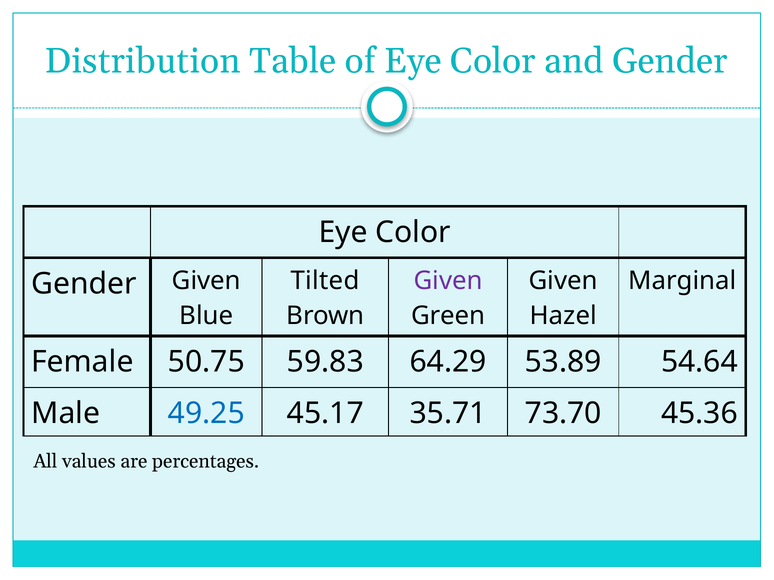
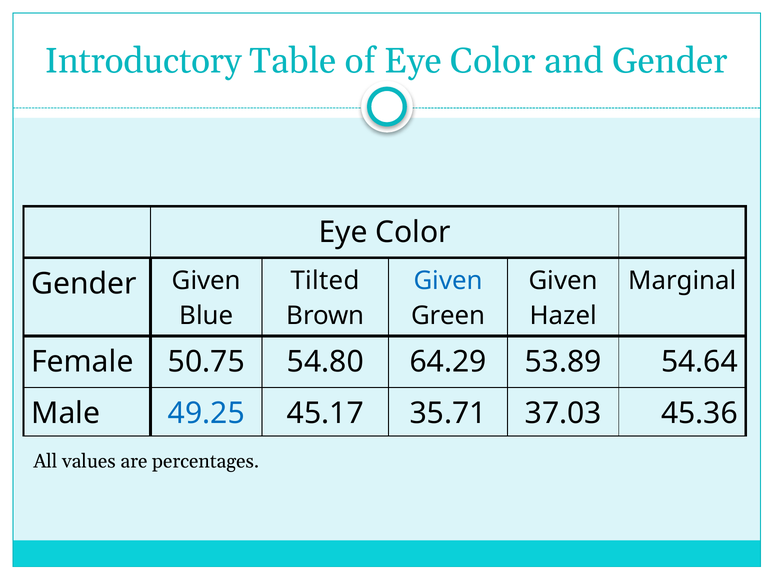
Distribution: Distribution -> Introductory
Given at (448, 281) colour: purple -> blue
59.83: 59.83 -> 54.80
73.70: 73.70 -> 37.03
